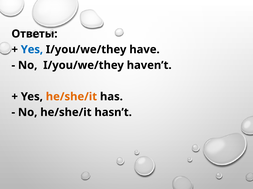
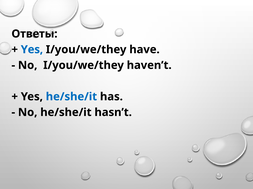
he/she/it at (71, 97) colour: orange -> blue
